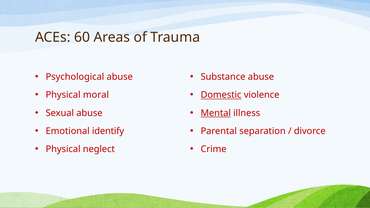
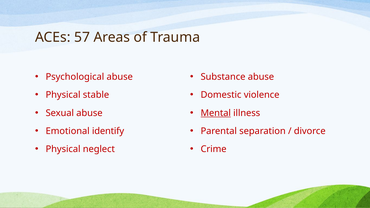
60: 60 -> 57
moral: moral -> stable
Domestic underline: present -> none
